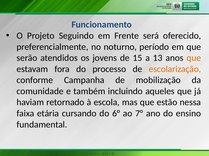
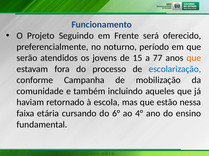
13: 13 -> 77
escolarização colour: orange -> blue
7°: 7° -> 4°
